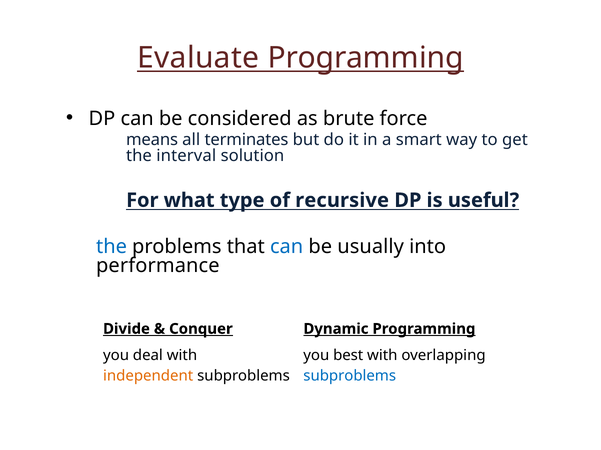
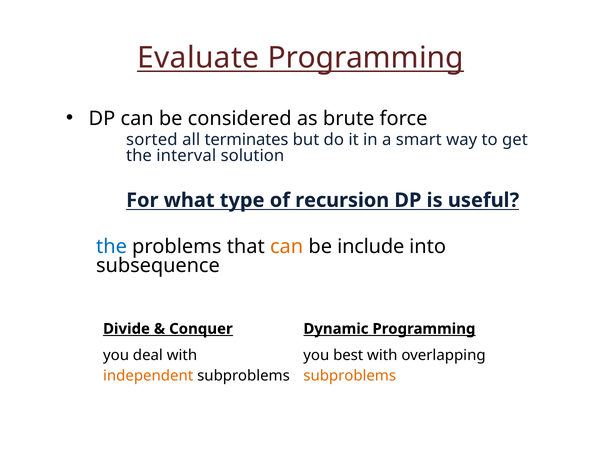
means: means -> sorted
recursive: recursive -> recursion
can at (287, 247) colour: blue -> orange
usually: usually -> include
performance: performance -> subsequence
subproblems at (350, 376) colour: blue -> orange
